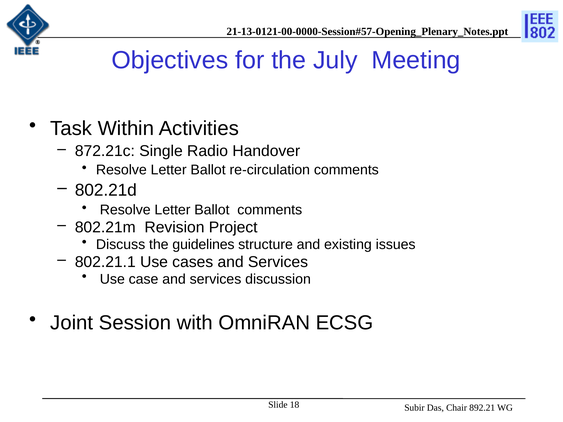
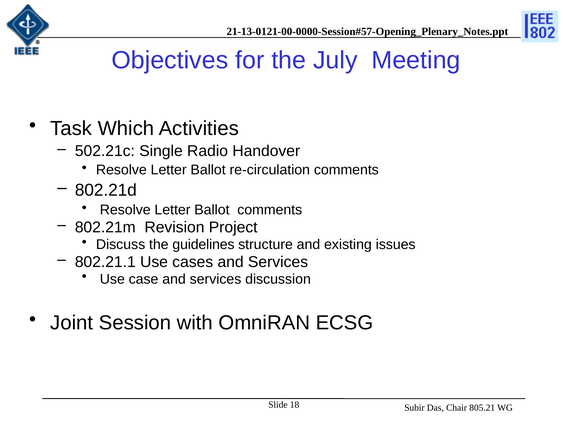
Within: Within -> Which
872.21c: 872.21c -> 502.21c
892.21: 892.21 -> 805.21
